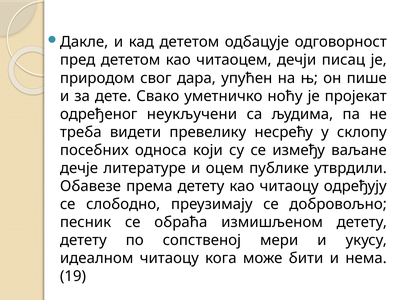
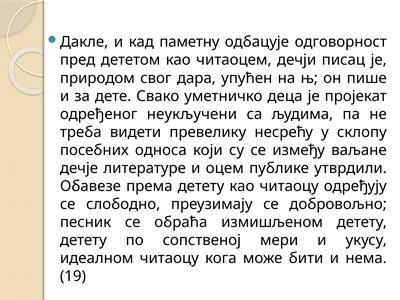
кад дететом: дететом -> паметну
ноћу: ноћу -> деца
